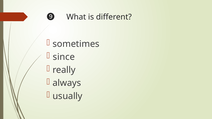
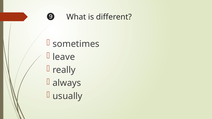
since: since -> leave
